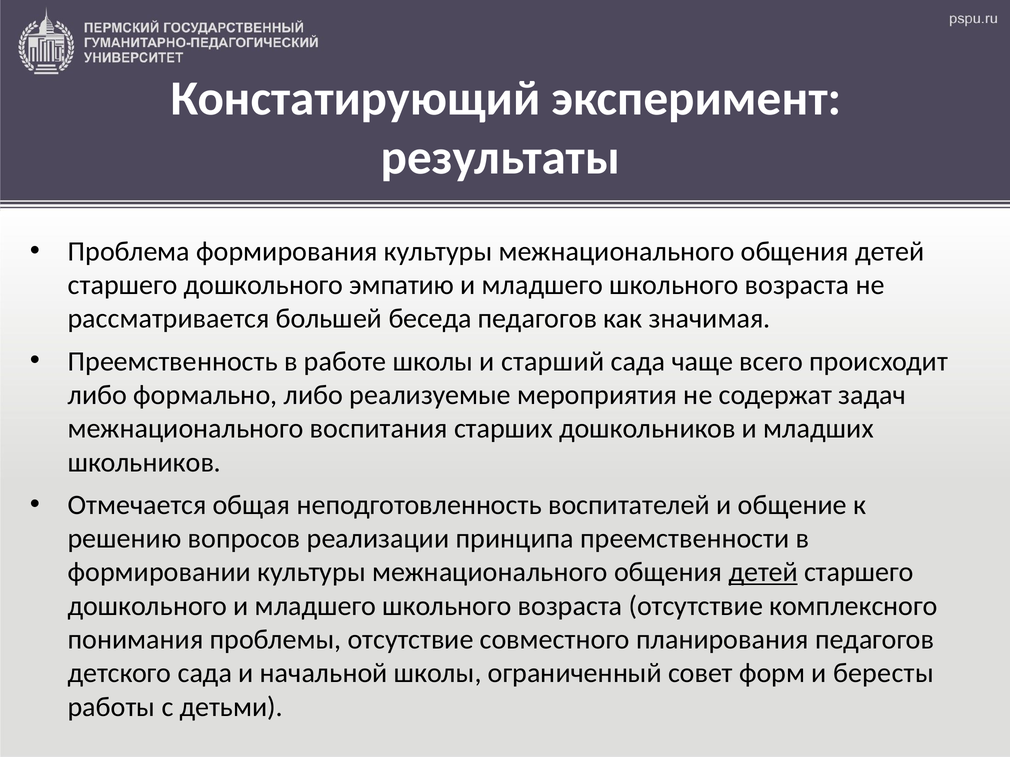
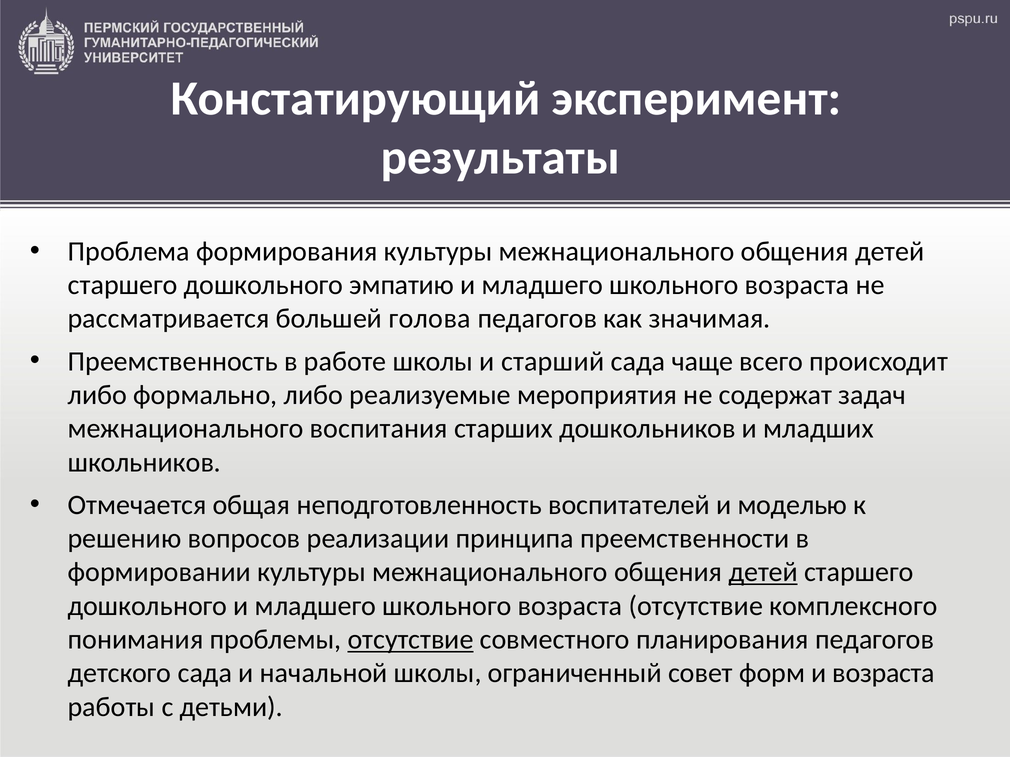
беседа: беседа -> голова
общение: общение -> моделью
отсутствие at (411, 640) underline: none -> present
и бересты: бересты -> возраста
